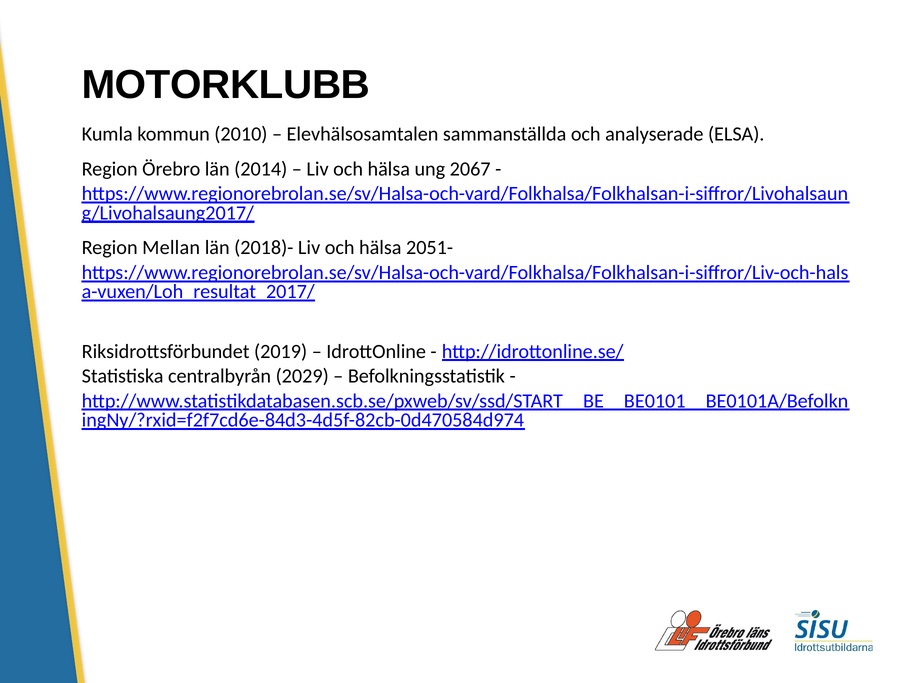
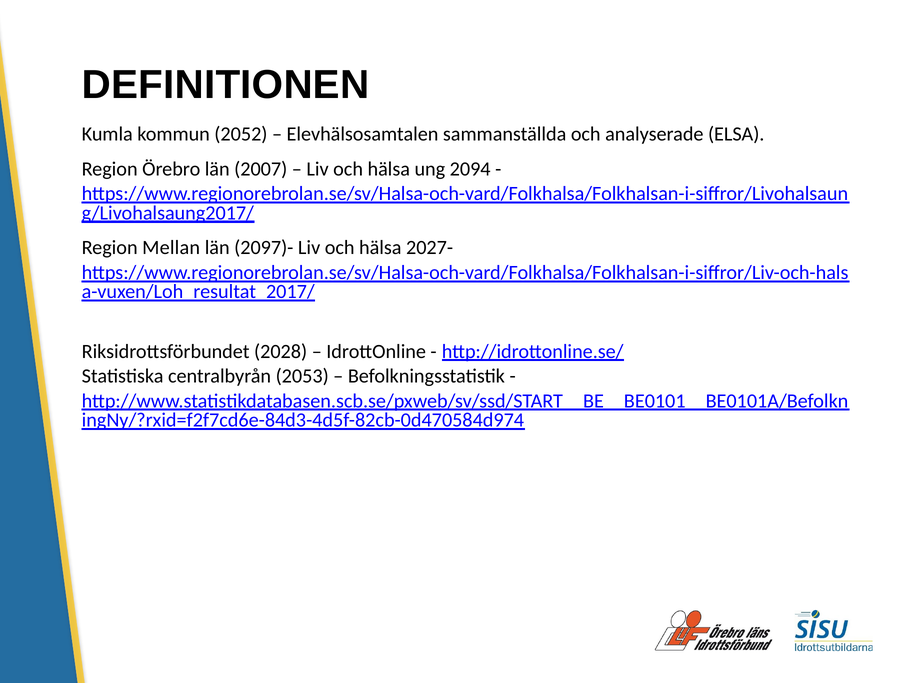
MOTORKLUBB: MOTORKLUBB -> DEFINITIONEN
2010: 2010 -> 2052
2014: 2014 -> 2007
2067: 2067 -> 2094
2018)-: 2018)- -> 2097)-
2051-: 2051- -> 2027-
2019: 2019 -> 2028
2029: 2029 -> 2053
